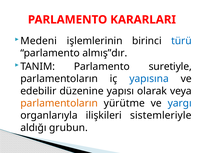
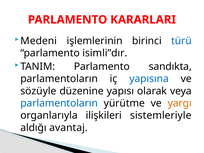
almış”dır: almış”dır -> isimli”dır
suretiyle: suretiyle -> sandıkta
edebilir: edebilir -> sözüyle
parlamentoların at (59, 103) colour: orange -> blue
yargı colour: blue -> orange
grubun: grubun -> avantaj
